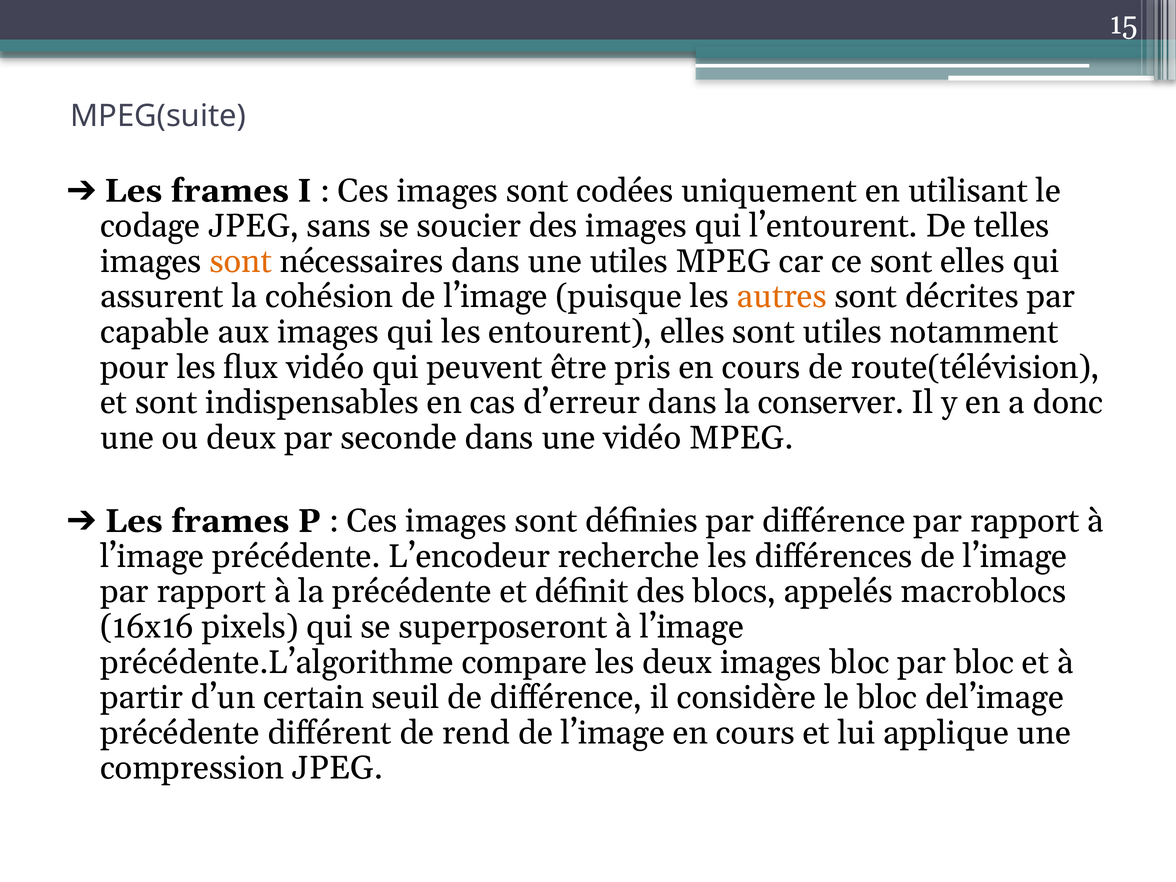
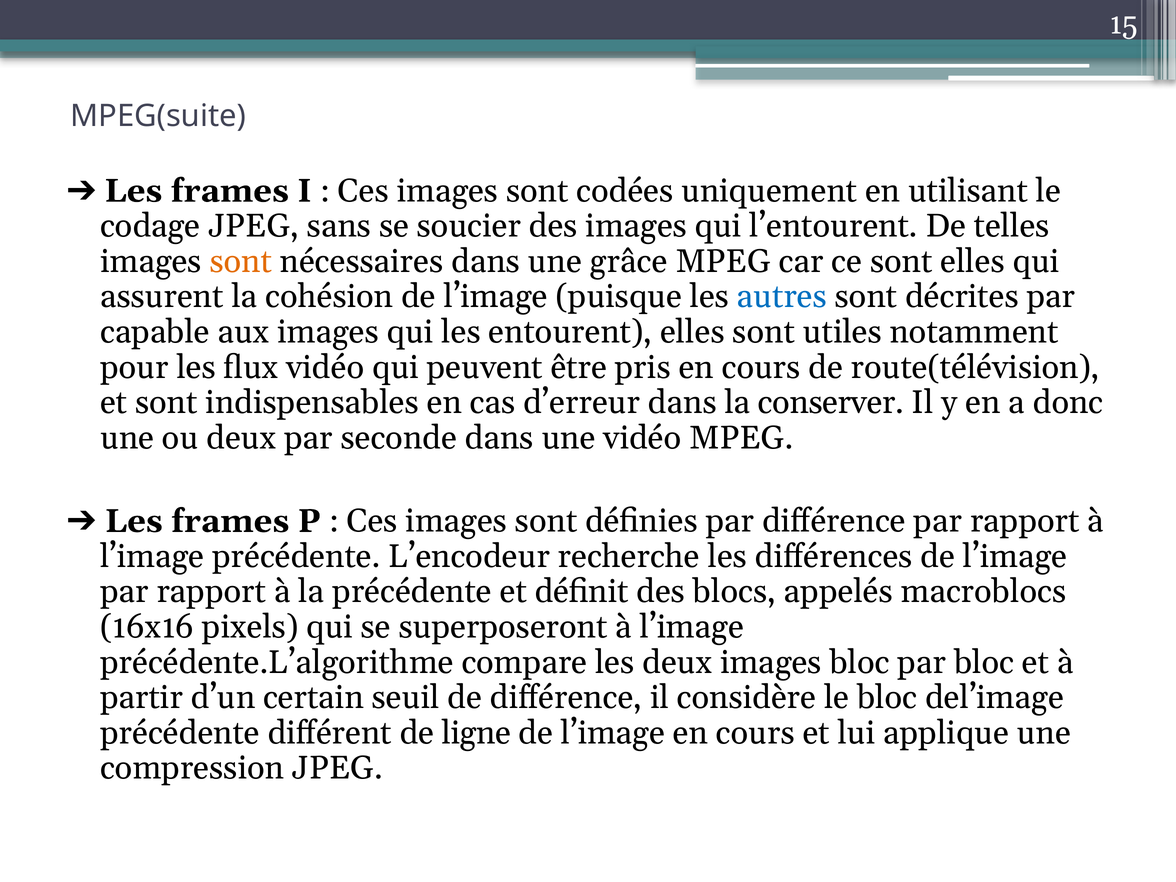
une utiles: utiles -> grâce
autres colour: orange -> blue
rend: rend -> ligne
